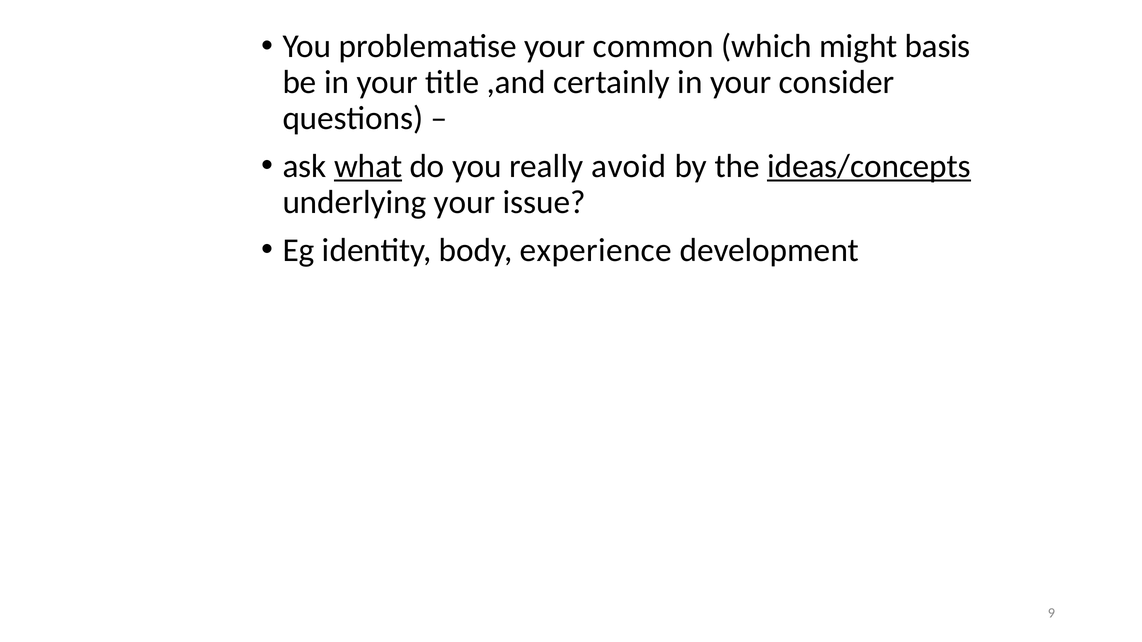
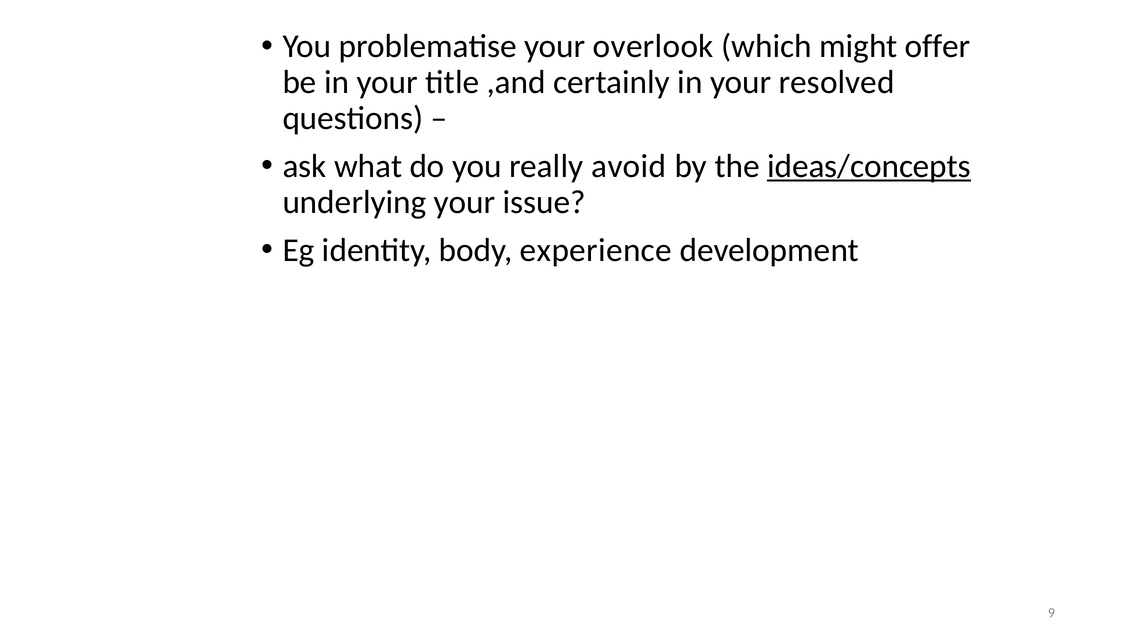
common: common -> overlook
basis: basis -> offer
consider: consider -> resolved
what underline: present -> none
